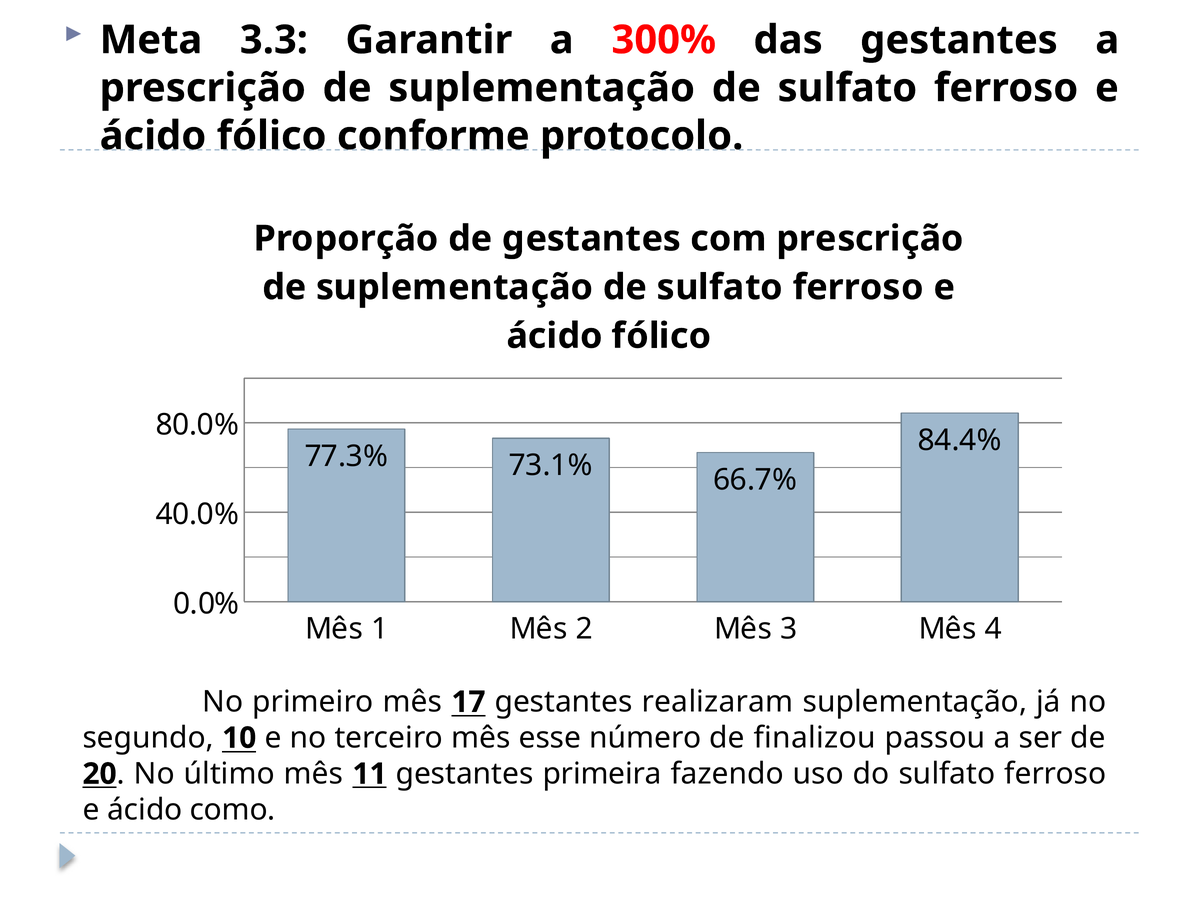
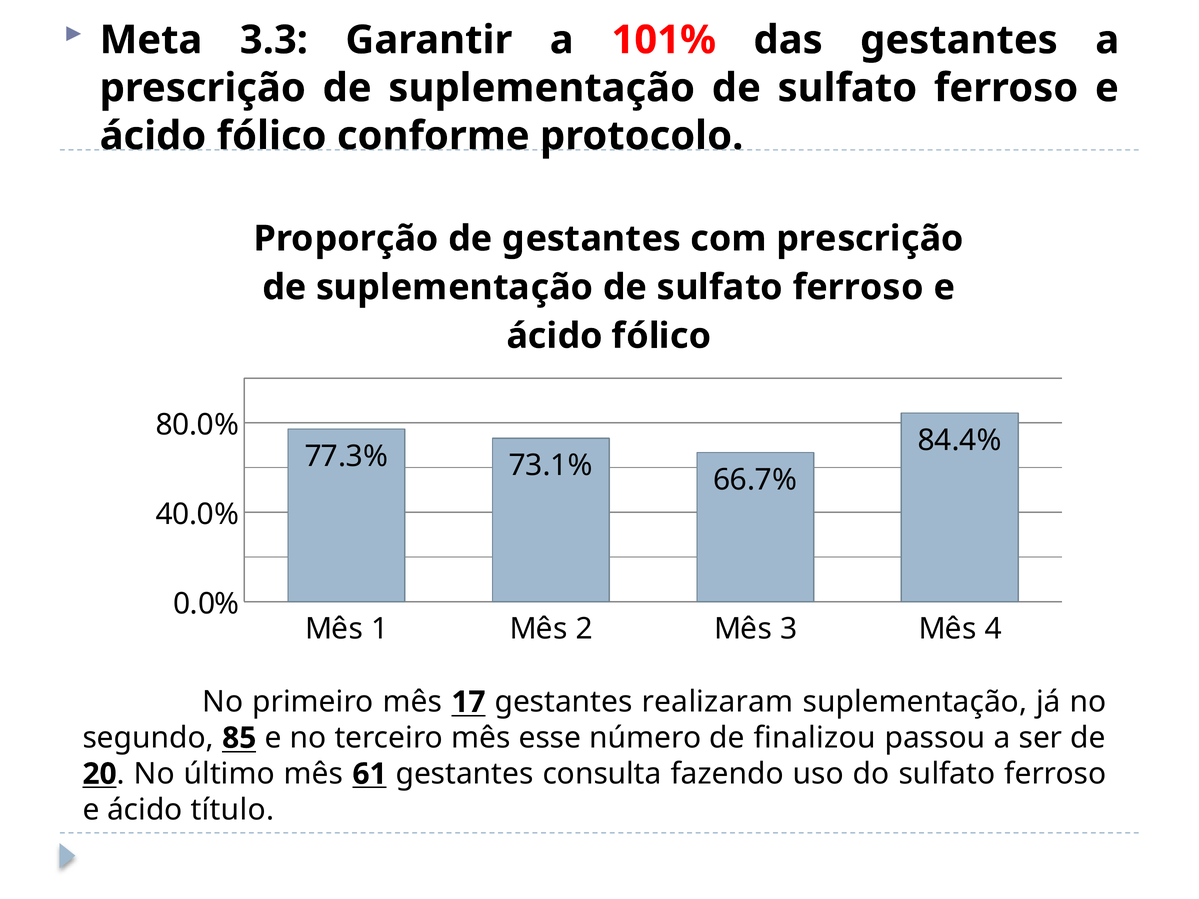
300%: 300% -> 101%
10: 10 -> 85
11: 11 -> 61
primeira: primeira -> consulta
como: como -> título
